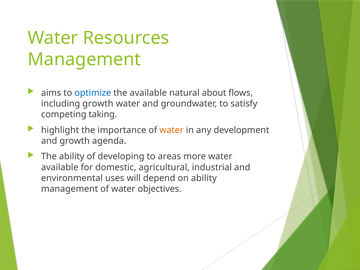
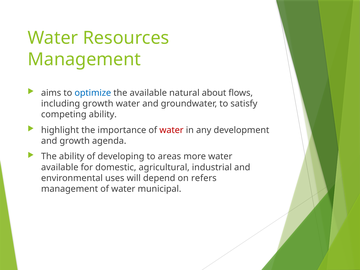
competing taking: taking -> ability
water at (171, 130) colour: orange -> red
on ability: ability -> refers
objectives: objectives -> municipal
